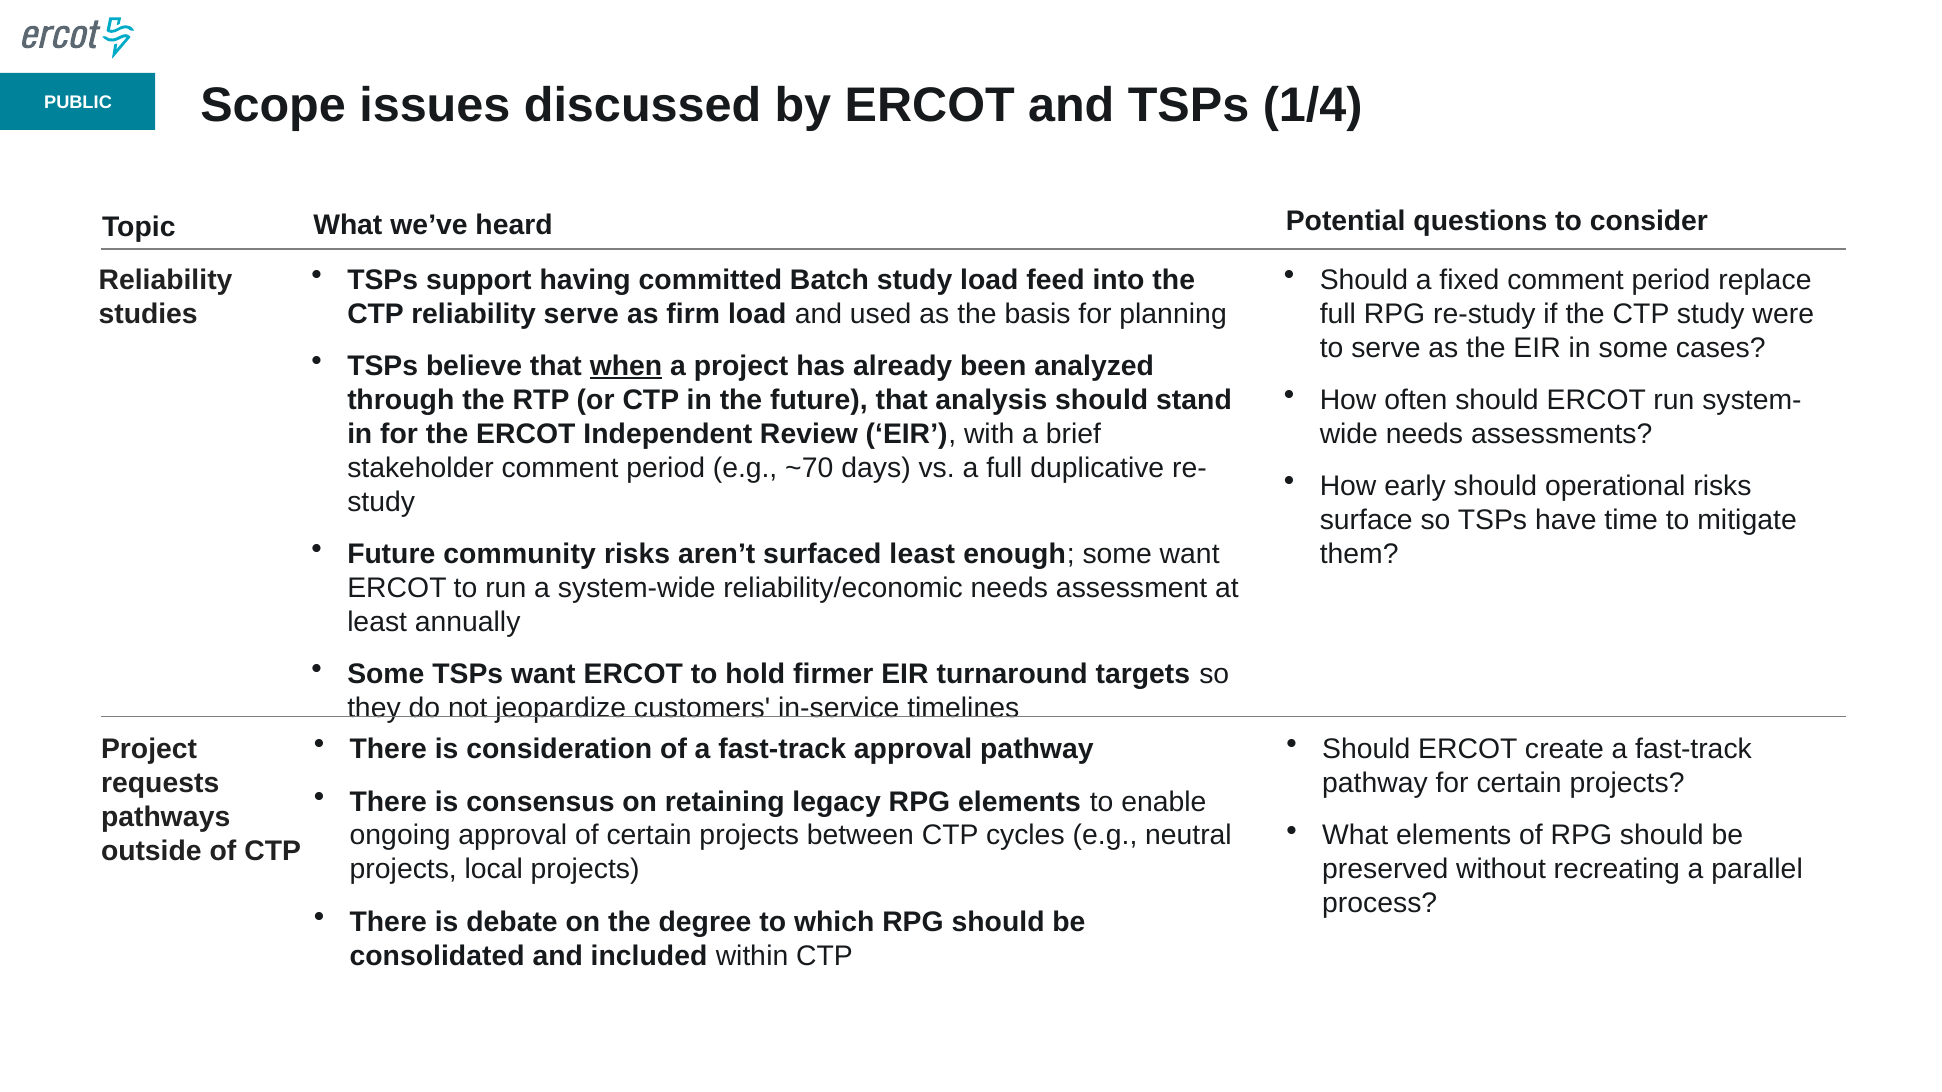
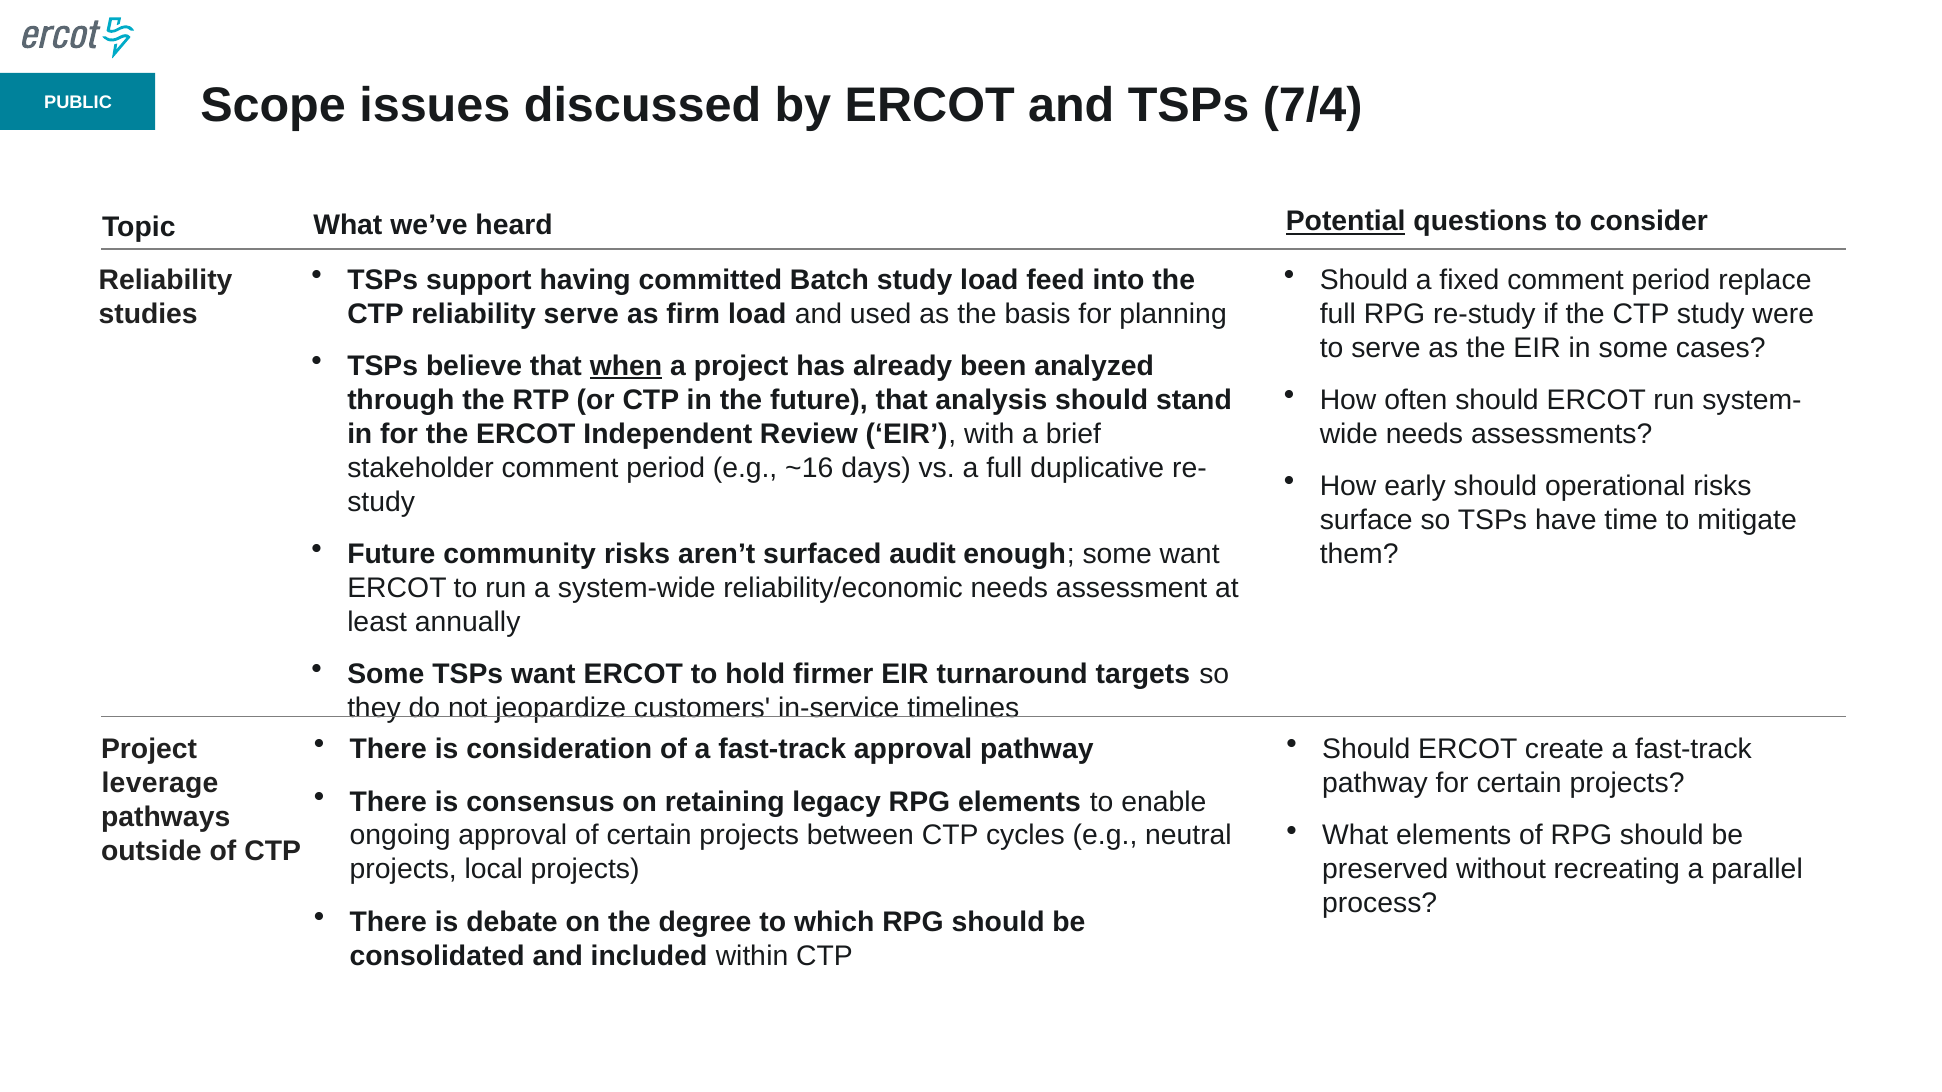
1/4: 1/4 -> 7/4
Potential underline: none -> present
~70: ~70 -> ~16
surfaced least: least -> audit
requests: requests -> leverage
